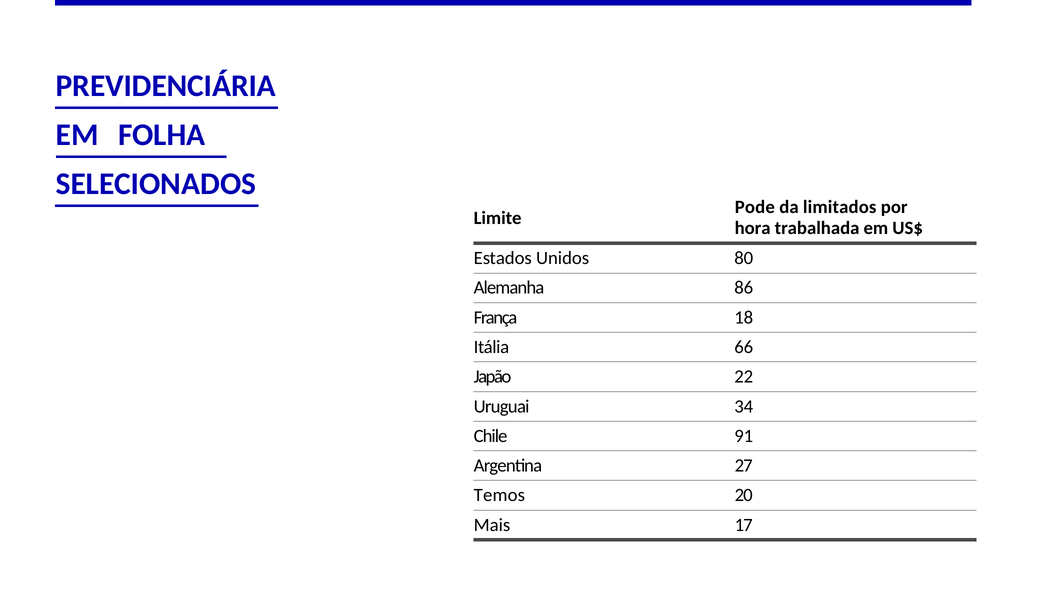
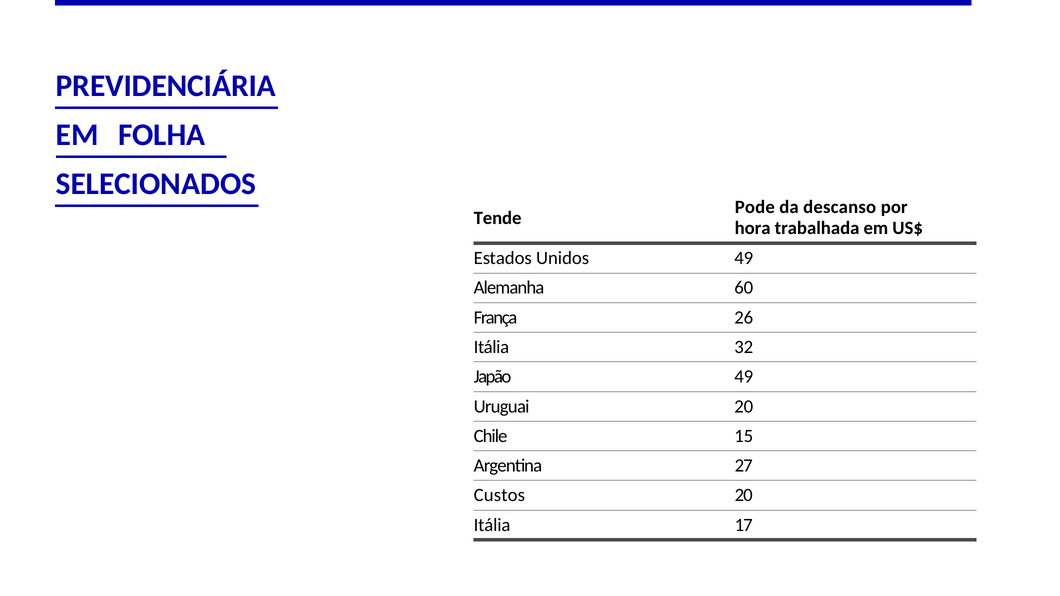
limitados: limitados -> descanso
Limite: Limite -> Tende
Unidos 80: 80 -> 49
86: 86 -> 60
18: 18 -> 26
66: 66 -> 32
Japão 22: 22 -> 49
Uruguai 34: 34 -> 20
91: 91 -> 15
Temos: Temos -> Custos
Mais at (492, 525): Mais -> Itália
